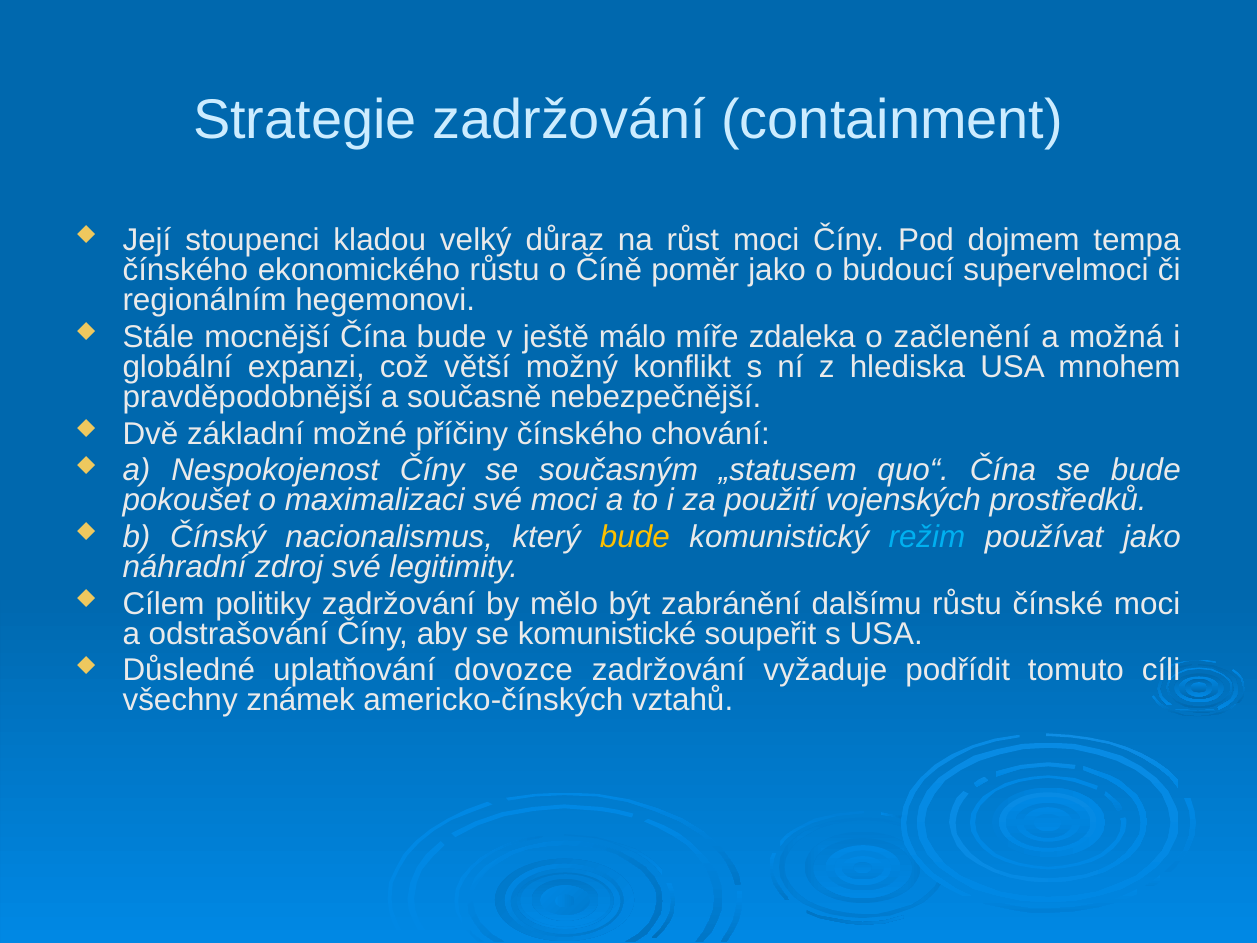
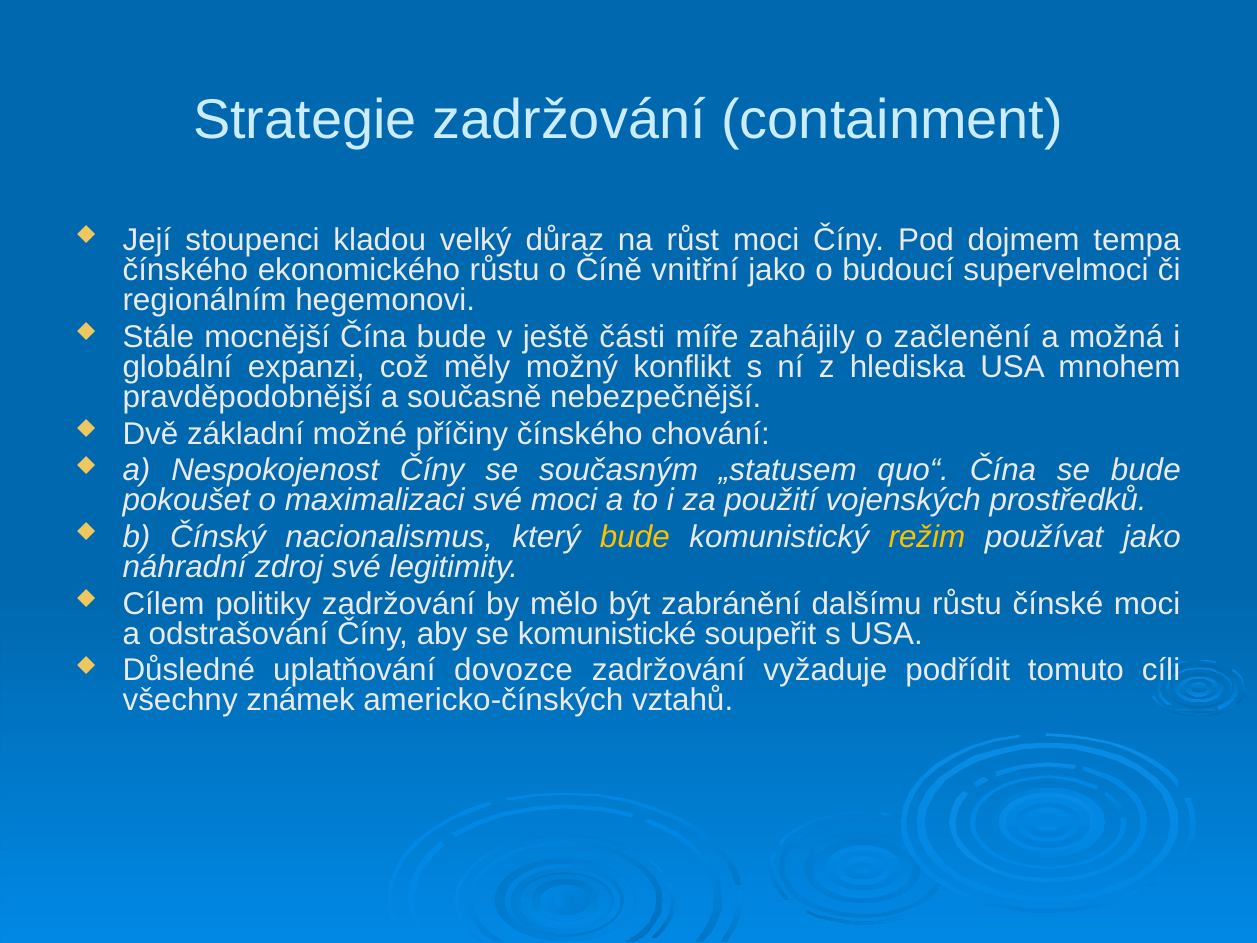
poměr: poměr -> vnitřní
málo: málo -> části
zdaleka: zdaleka -> zahájily
větší: větší -> měly
režim colour: light blue -> yellow
